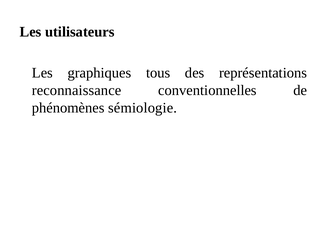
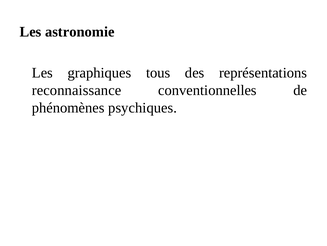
utilisateurs: utilisateurs -> astronomie
sémiologie: sémiologie -> psychiques
